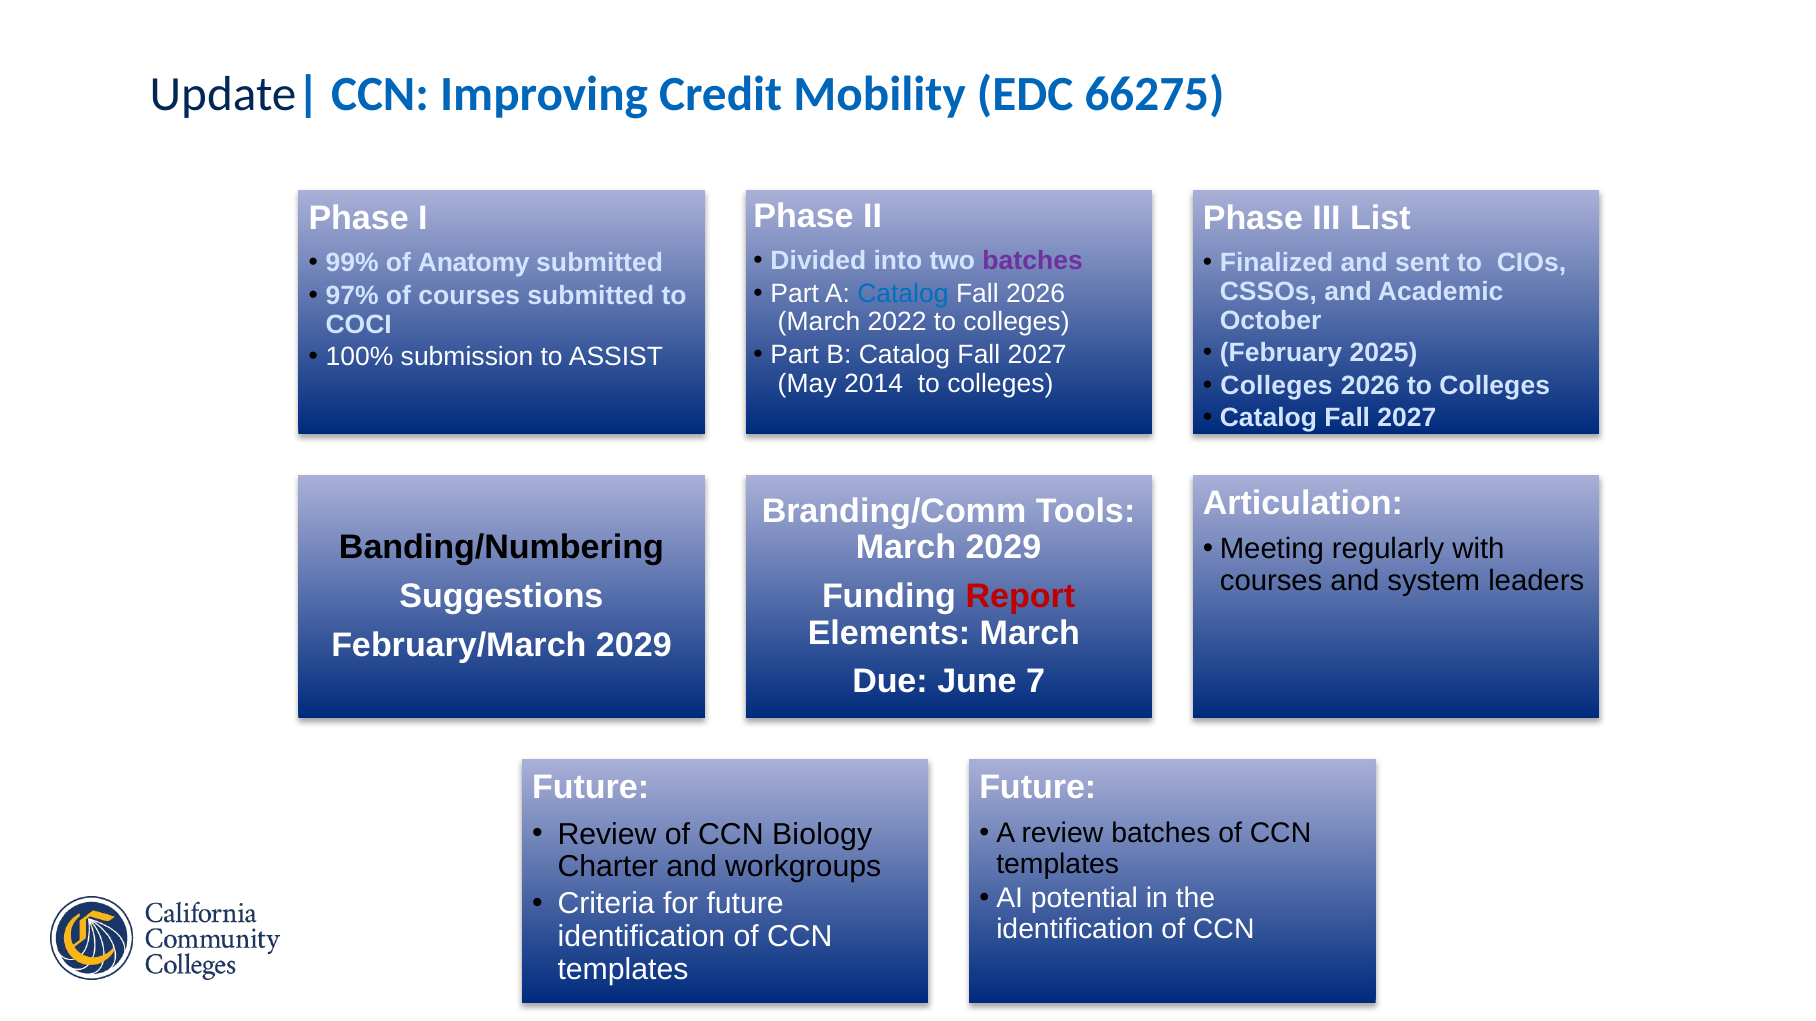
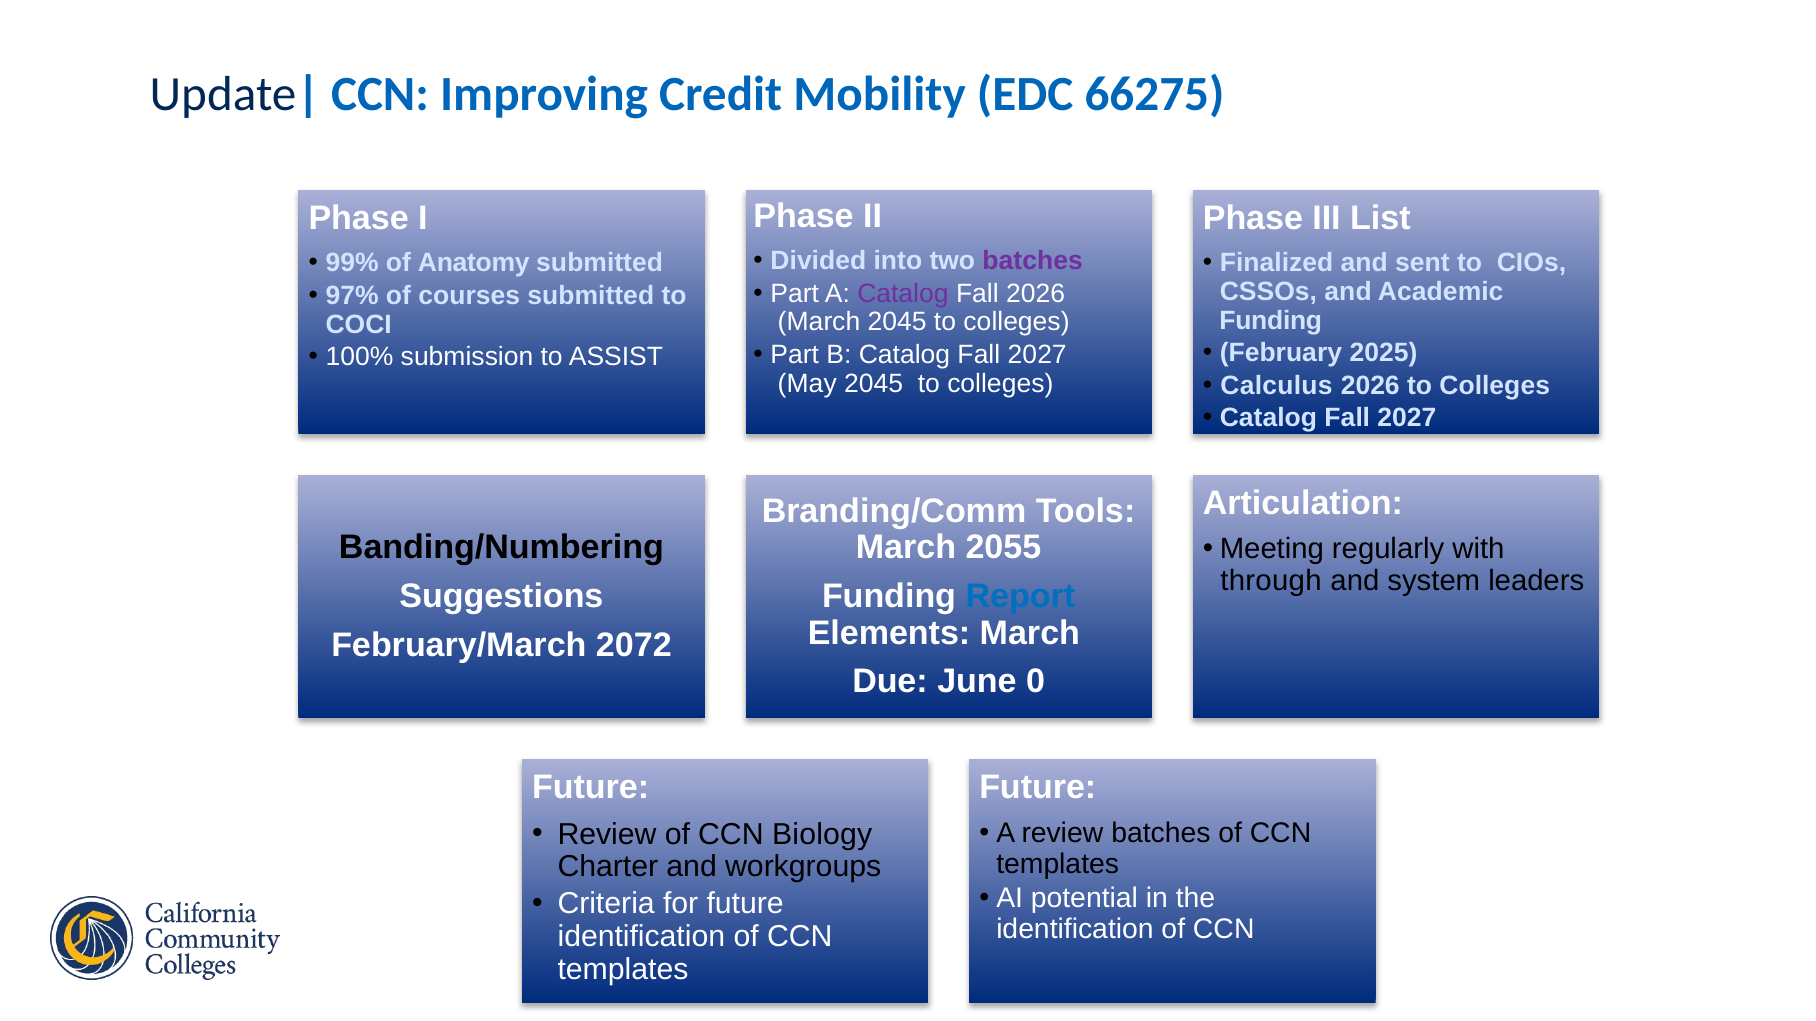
Catalog at (903, 294) colour: blue -> purple
October at (1271, 321): October -> Funding
March 2022: 2022 -> 2045
May 2014: 2014 -> 2045
Colleges at (1276, 386): Colleges -> Calculus
March 2029: 2029 -> 2055
courses at (1271, 581): courses -> through
Report colour: red -> blue
February/March 2029: 2029 -> 2072
7: 7 -> 0
